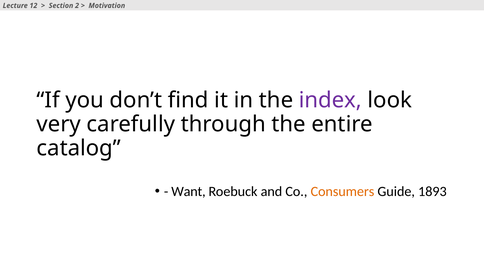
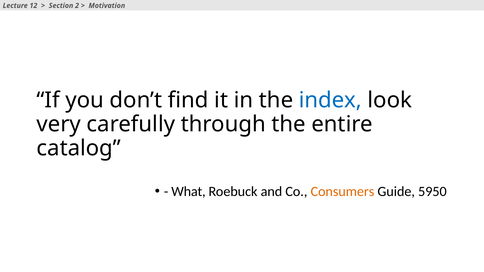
index colour: purple -> blue
Want: Want -> What
1893: 1893 -> 5950
